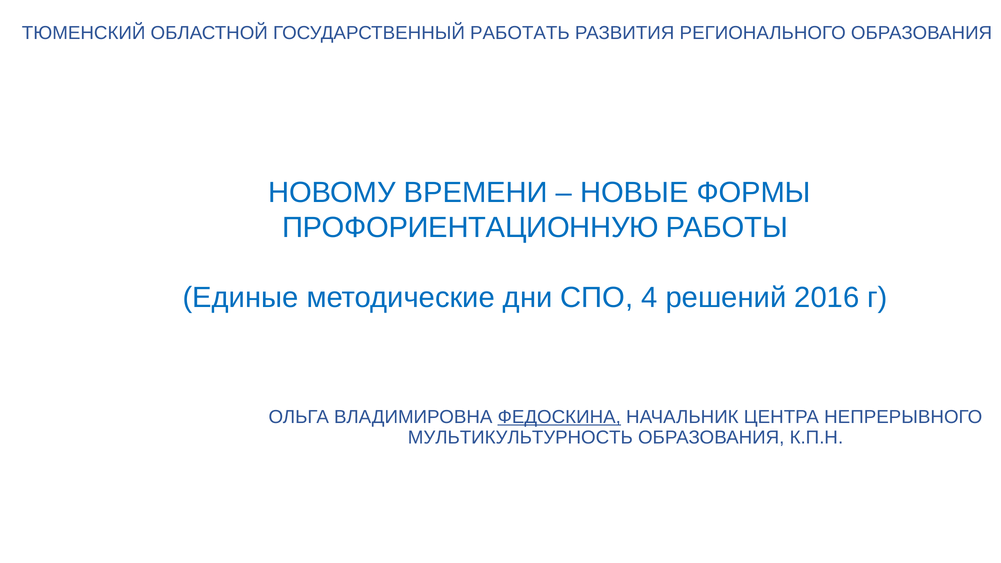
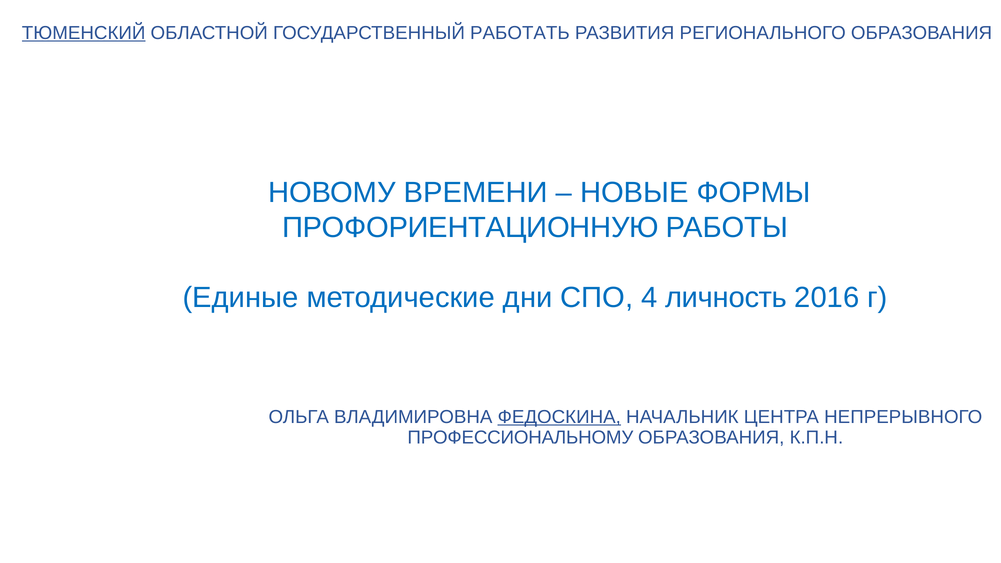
ТЮМЕНСКИЙ underline: none -> present
решений: решений -> личность
МУЛЬТИКУЛЬТУРНОСТЬ: МУЛЬТИКУЛЬТУРНОСТЬ -> ПРОФЕССИОНАЛЬНОМУ
